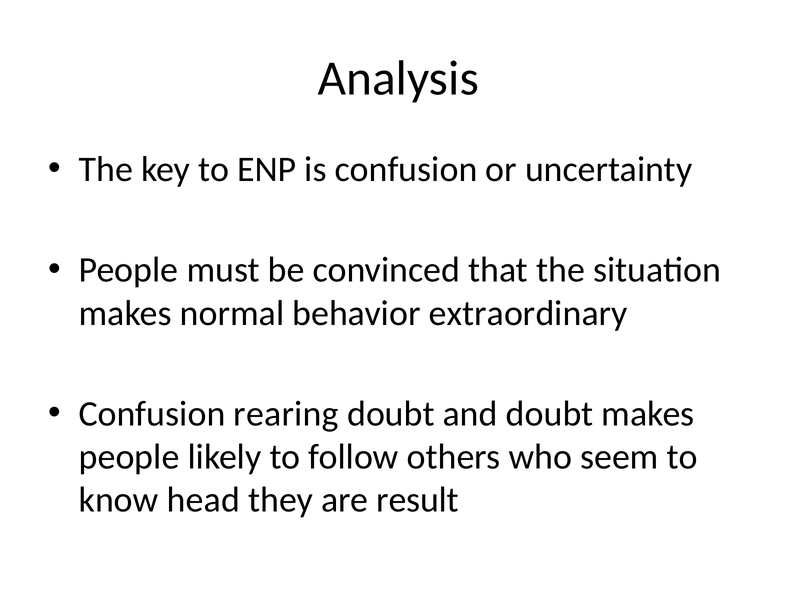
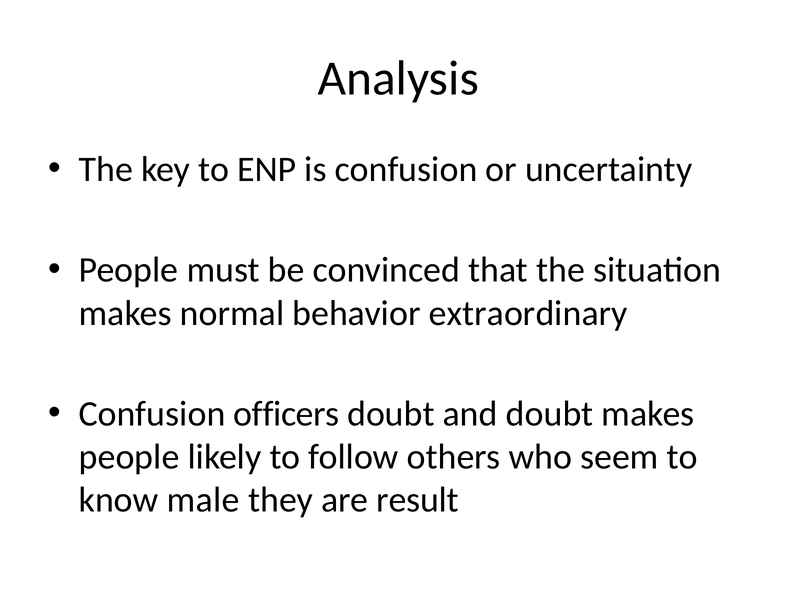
rearing: rearing -> officers
head: head -> male
